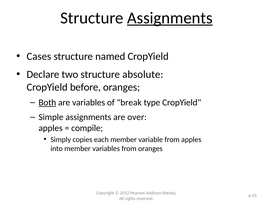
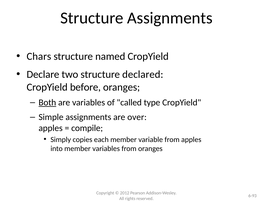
Assignments at (170, 18) underline: present -> none
Cases: Cases -> Chars
absolute: absolute -> declared
break: break -> called
